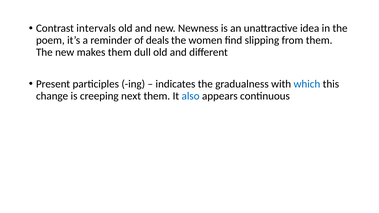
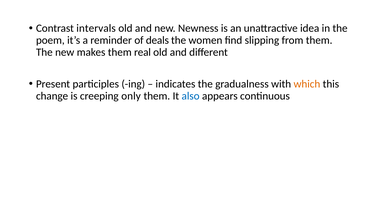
dull: dull -> real
which colour: blue -> orange
next: next -> only
